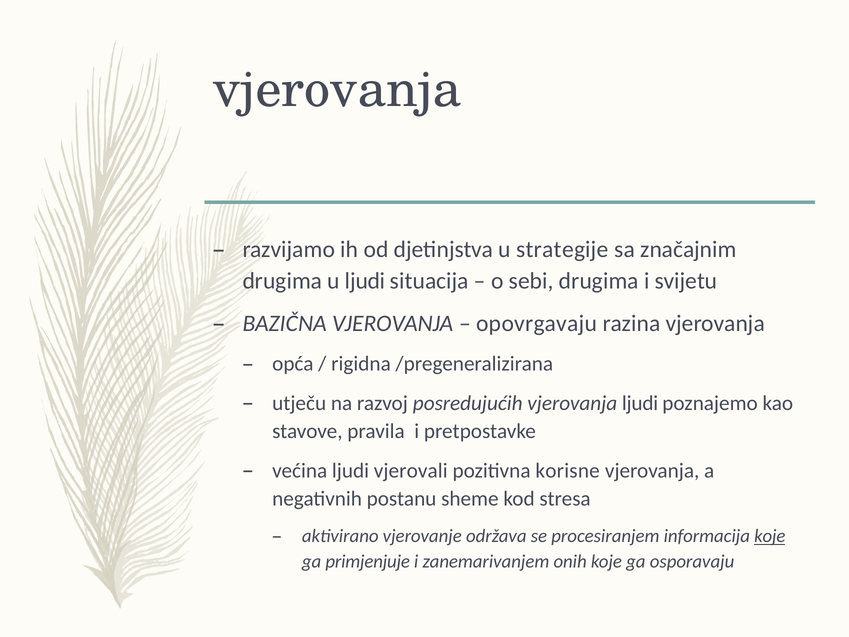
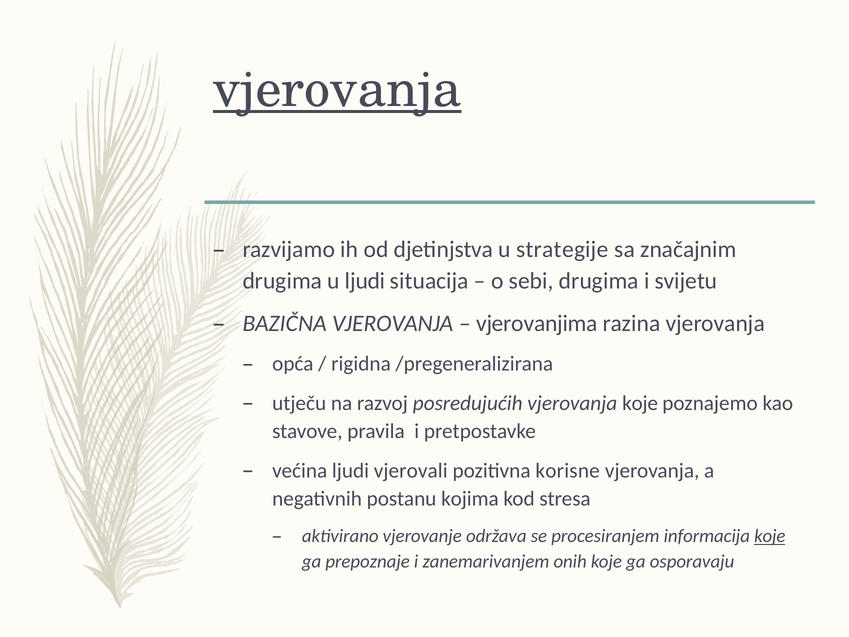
vjerovanja at (337, 89) underline: none -> present
opovrgavaju: opovrgavaju -> vjerovanjima
vjerovanja ljudi: ljudi -> koje
sheme: sheme -> kojima
primjenjuje: primjenjuje -> prepoznaje
